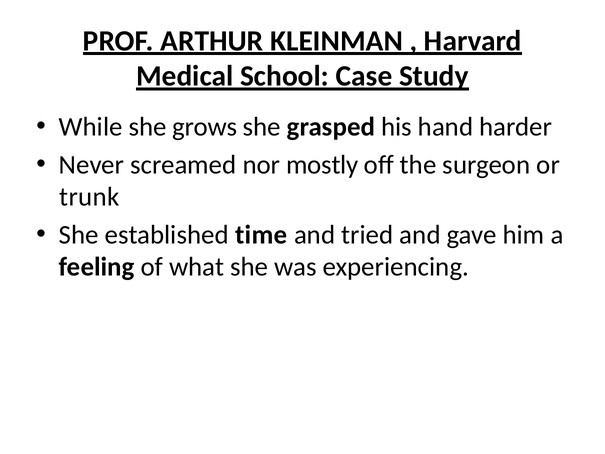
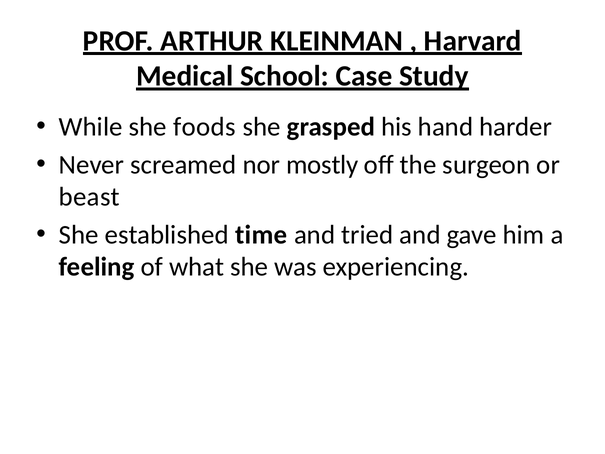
grows: grows -> foods
trunk: trunk -> beast
